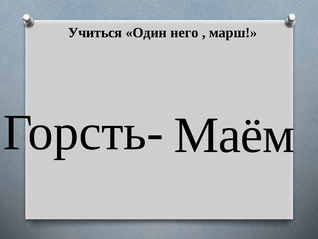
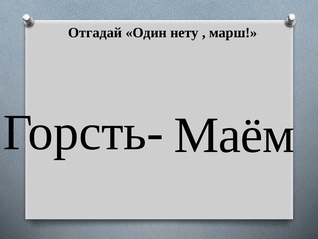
Учиться: Учиться -> Отгадай
него: него -> нету
